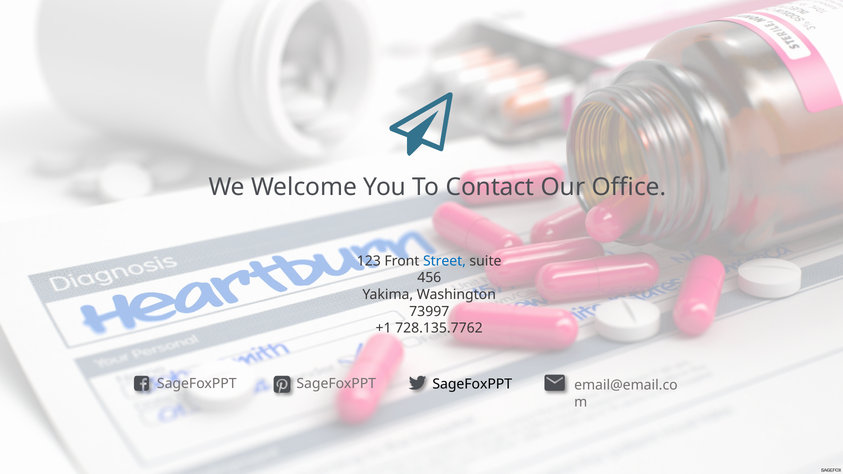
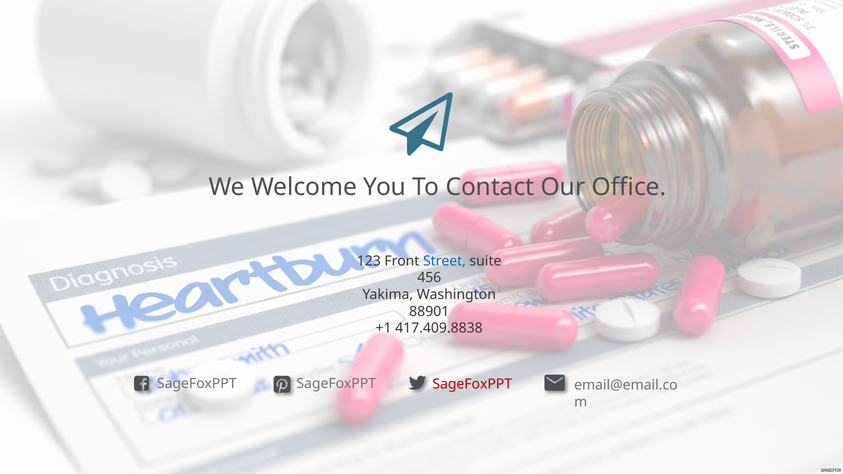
73997: 73997 -> 88901
728.135.7762: 728.135.7762 -> 417.409.8838
SageFoxPPT at (472, 384) colour: black -> red
